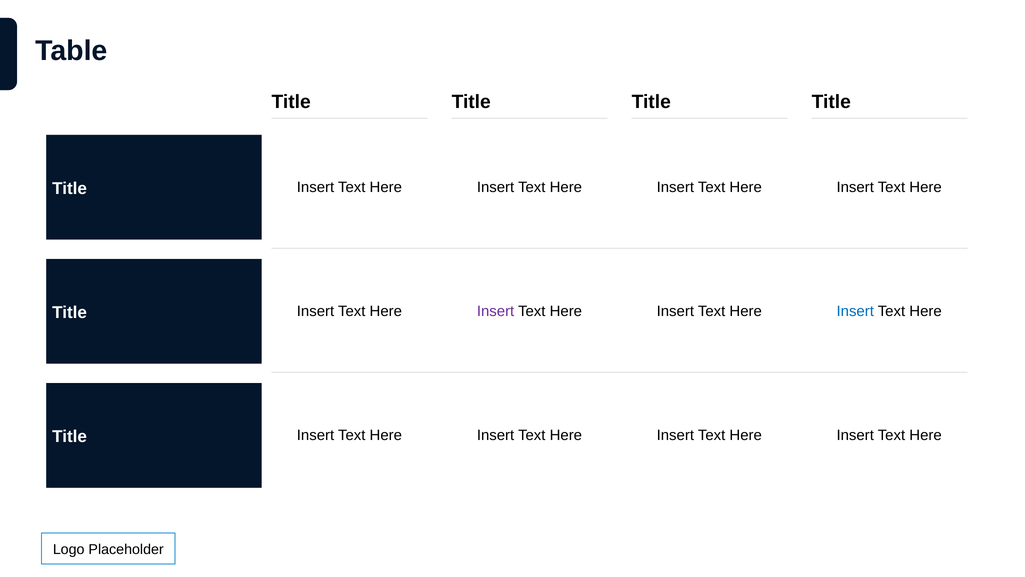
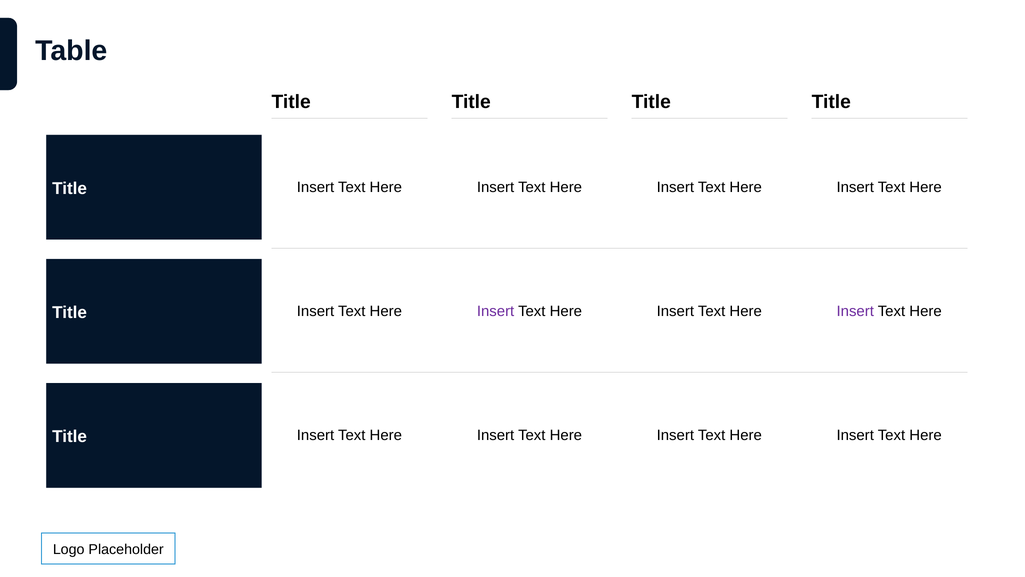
Insert at (855, 311) colour: blue -> purple
